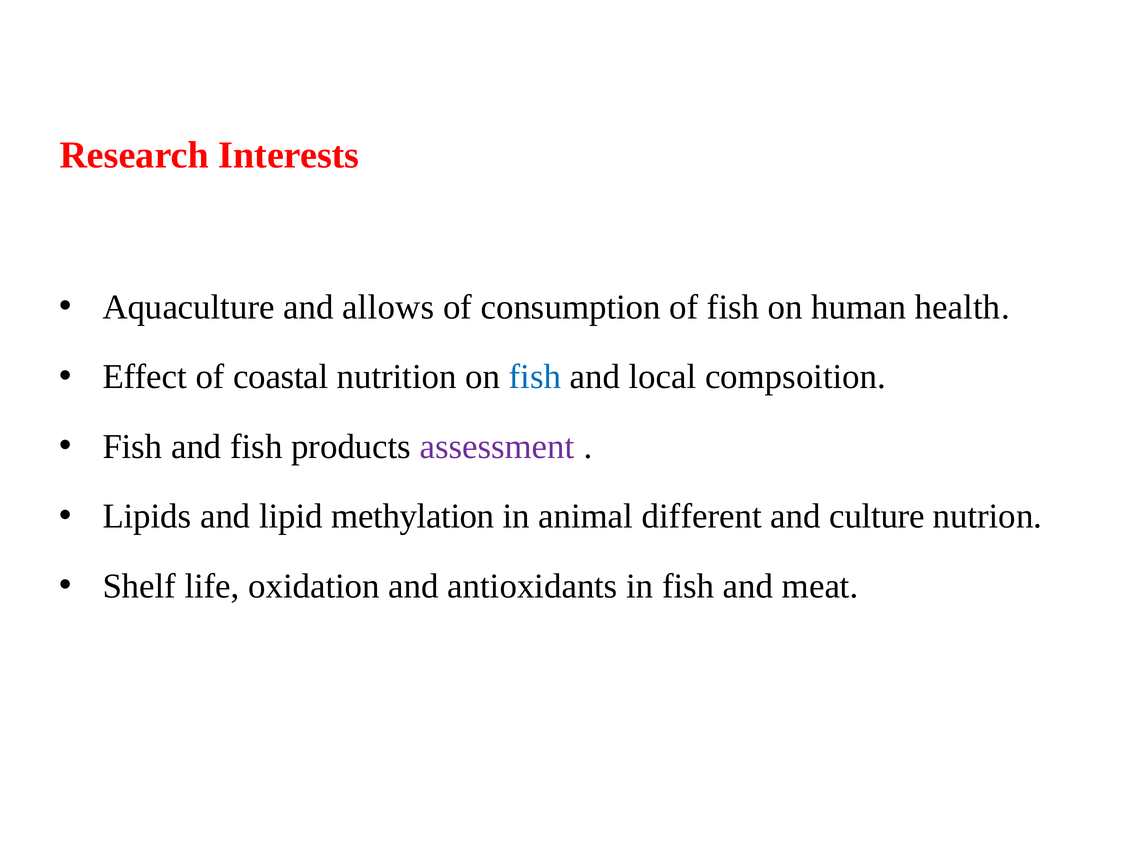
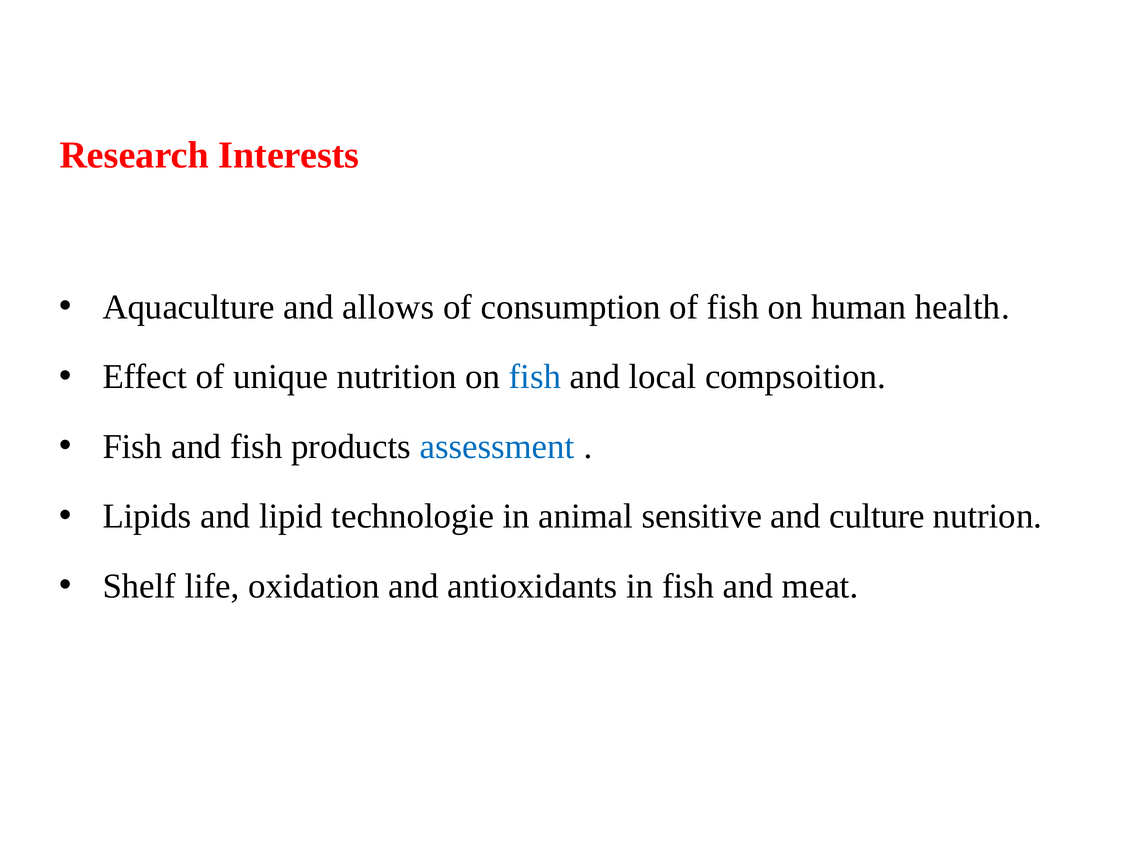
coastal: coastal -> unique
assessment colour: purple -> blue
methylation: methylation -> technologie
different: different -> sensitive
